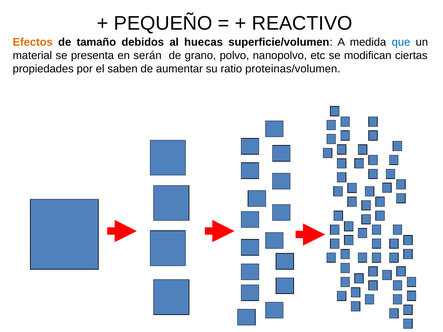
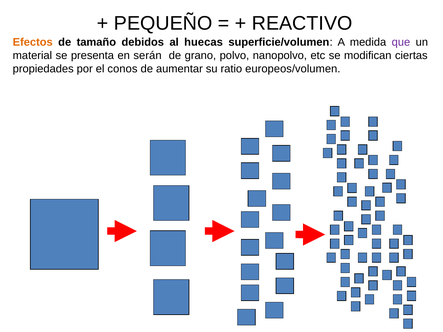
que colour: blue -> purple
saben: saben -> conos
proteinas/volumen: proteinas/volumen -> europeos/volumen
